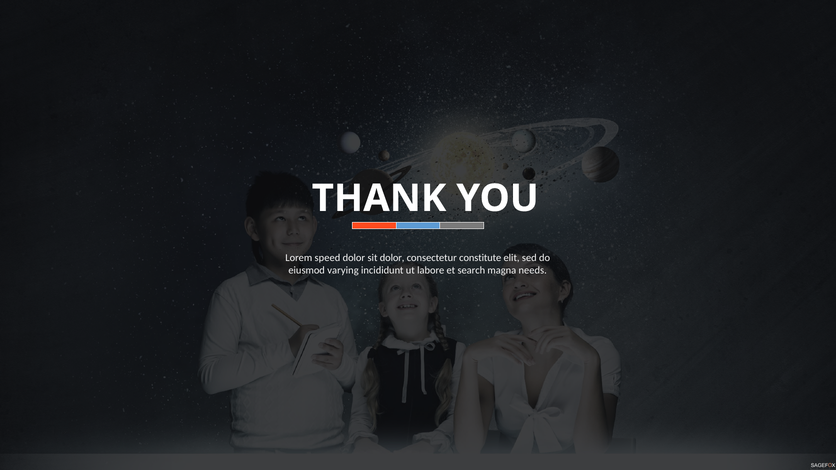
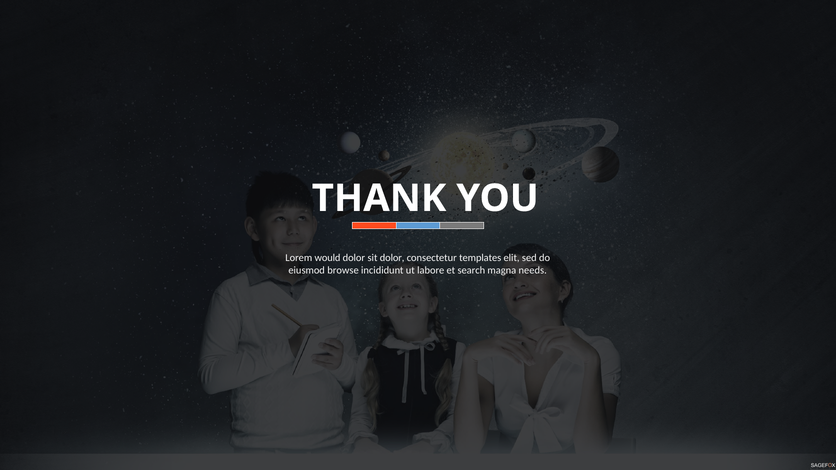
speed: speed -> would
constitute: constitute -> templates
varying: varying -> browse
